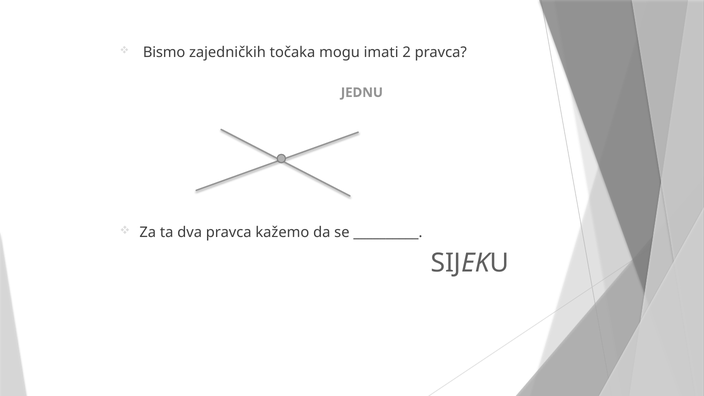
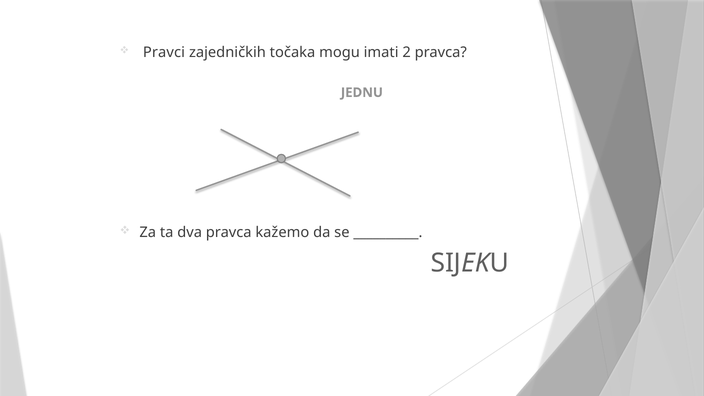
Bismo: Bismo -> Pravci
